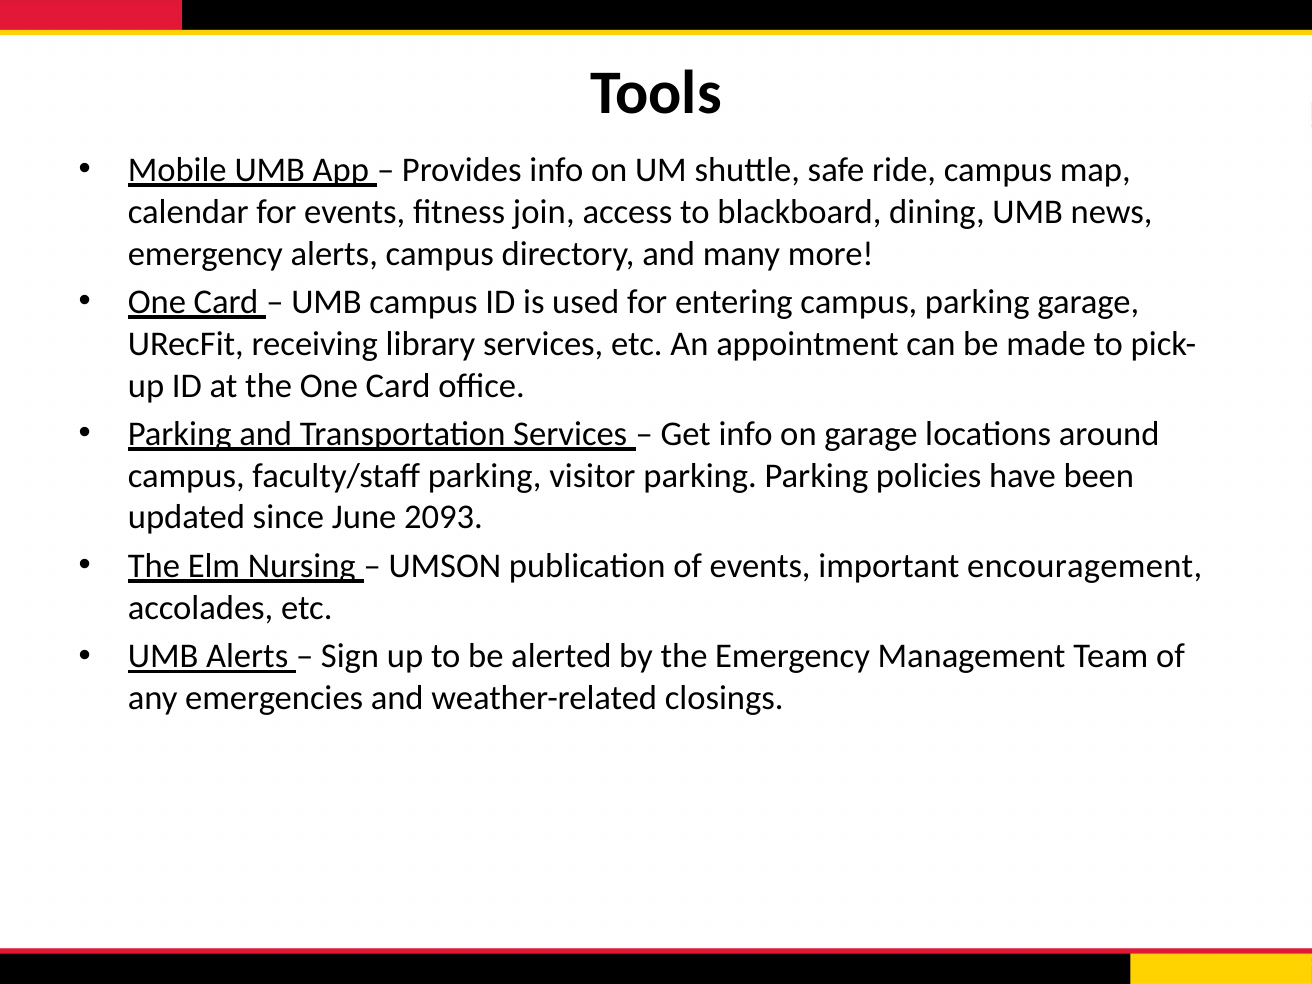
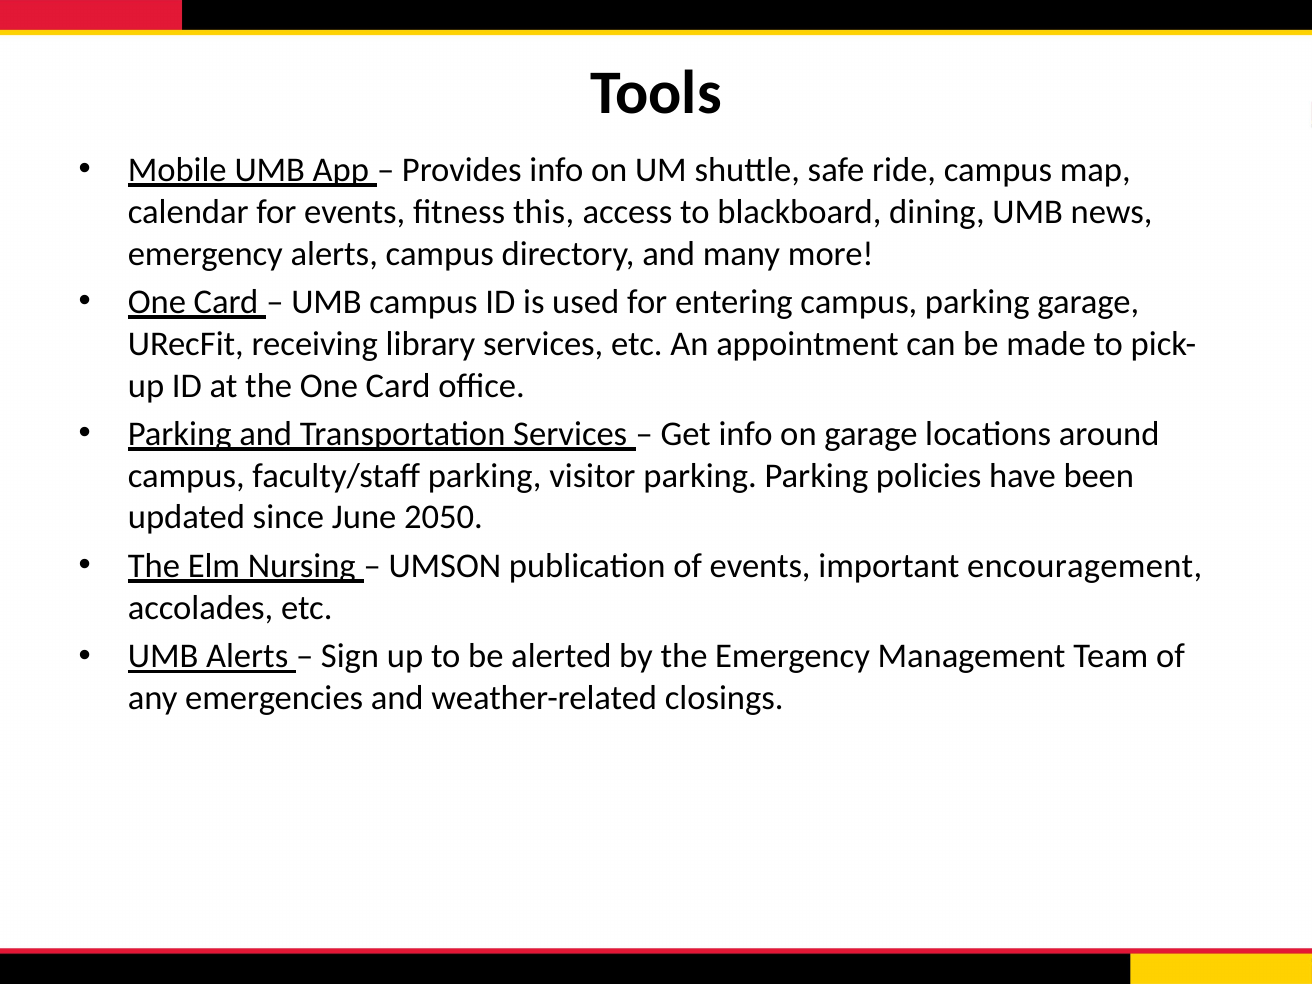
join: join -> this
2093: 2093 -> 2050
